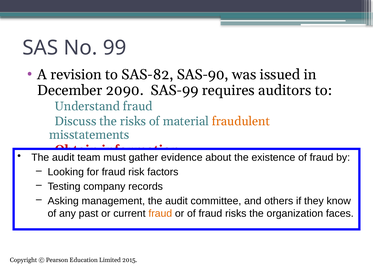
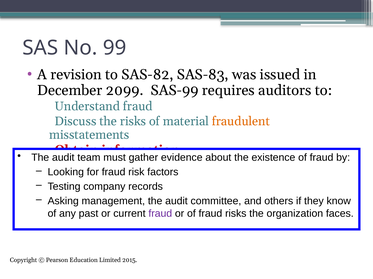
SAS-90: SAS-90 -> SAS-83
2090: 2090 -> 2099
fraud at (160, 214) colour: orange -> purple
